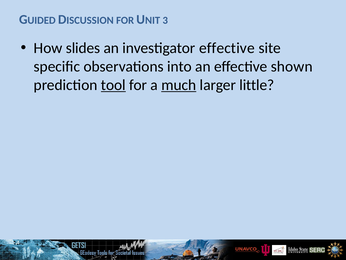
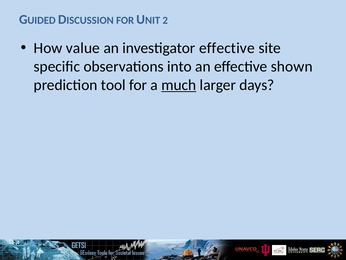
3: 3 -> 2
slides: slides -> value
tool underline: present -> none
little: little -> days
